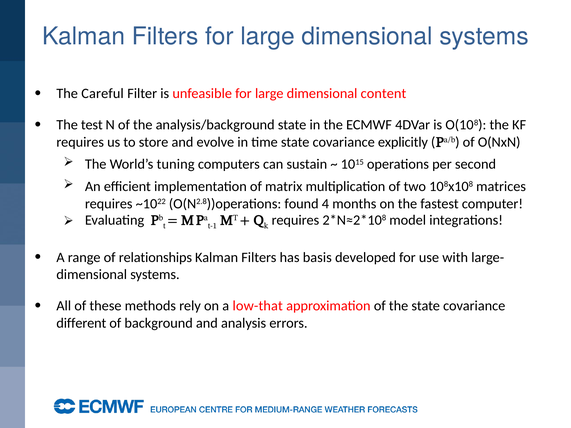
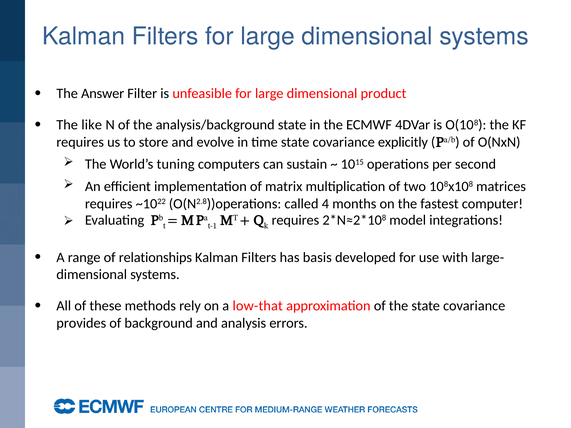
Careful: Careful -> Answer
content: content -> product
test: test -> like
found: found -> called
different: different -> provides
